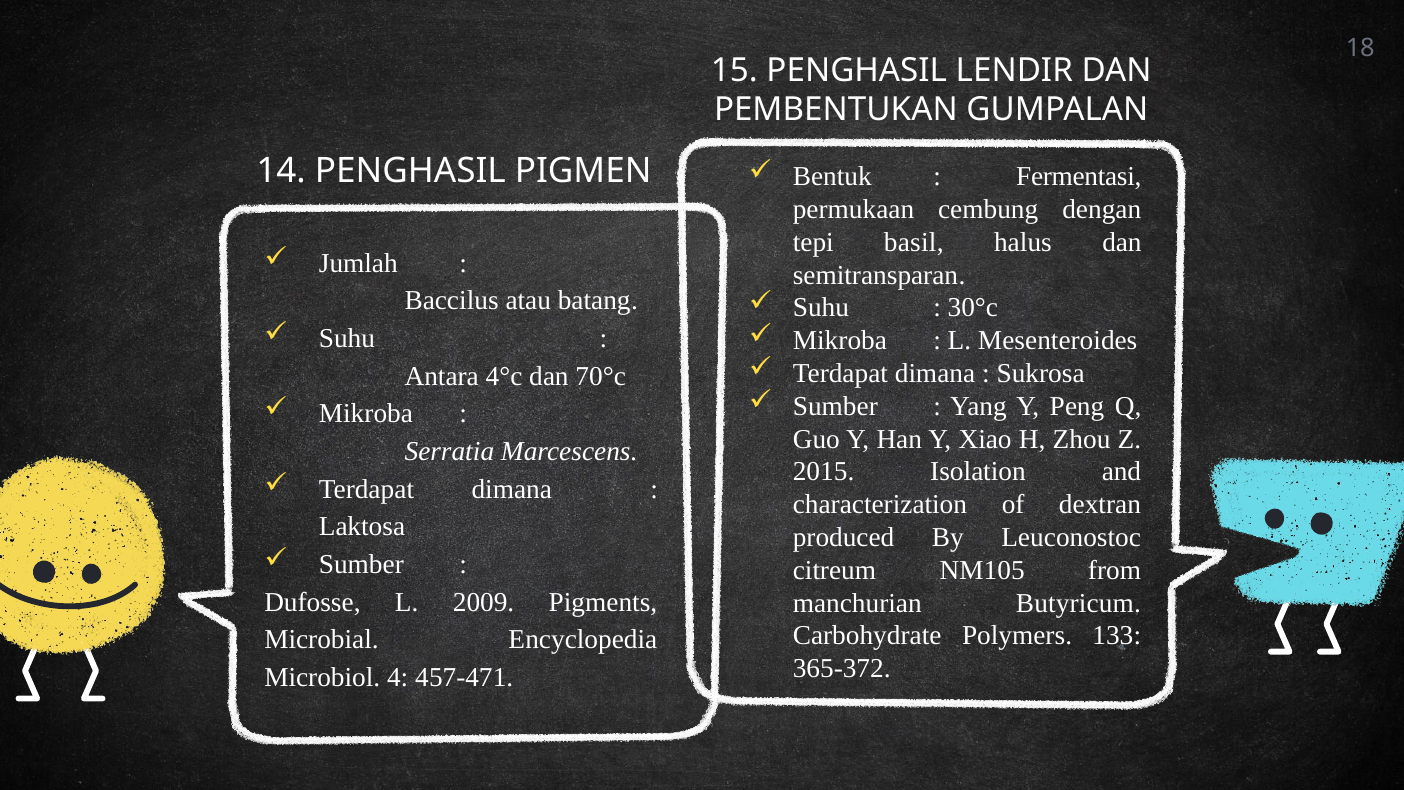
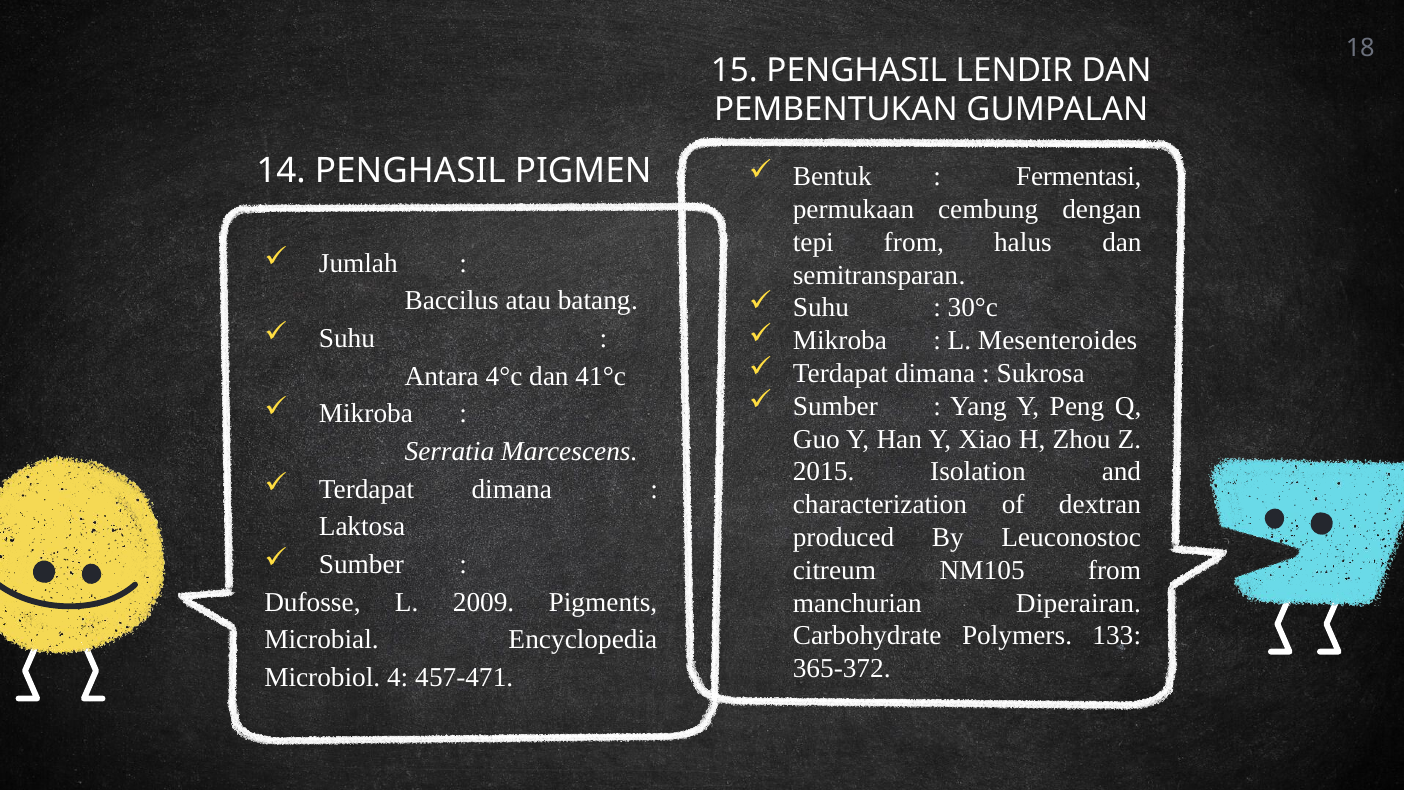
tepi basil: basil -> from
70°c: 70°c -> 41°c
Butyricum: Butyricum -> Diperairan
